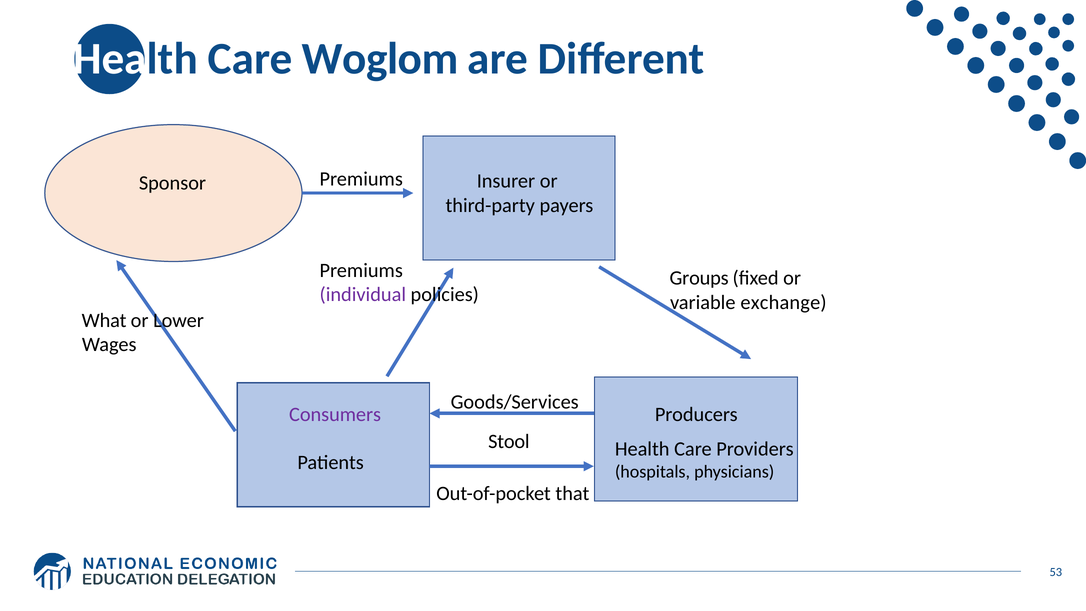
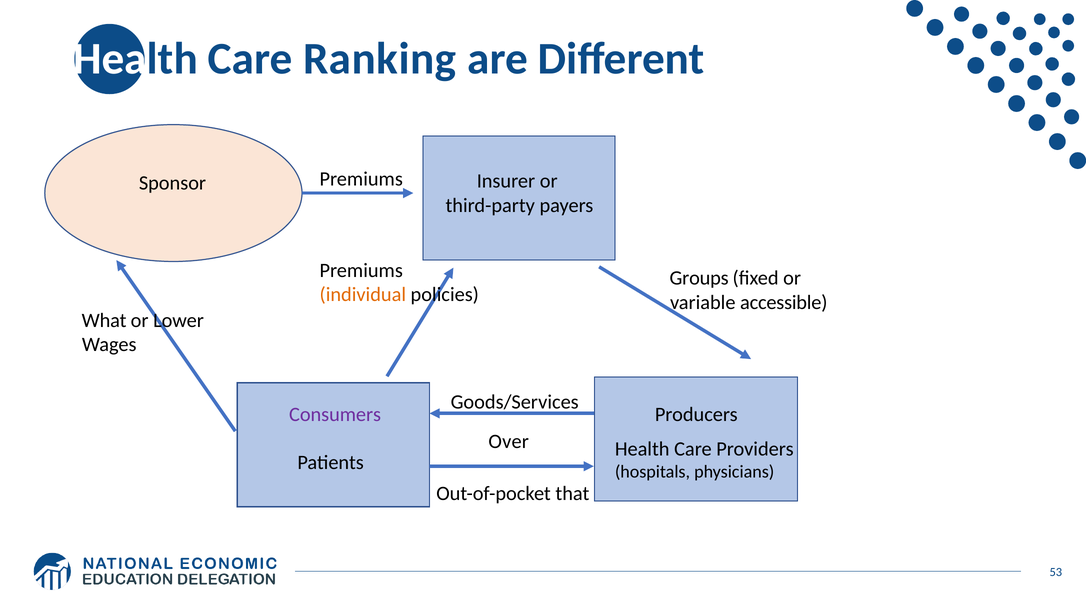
Woglom: Woglom -> Ranking
individual colour: purple -> orange
exchange: exchange -> accessible
Stool: Stool -> Over
